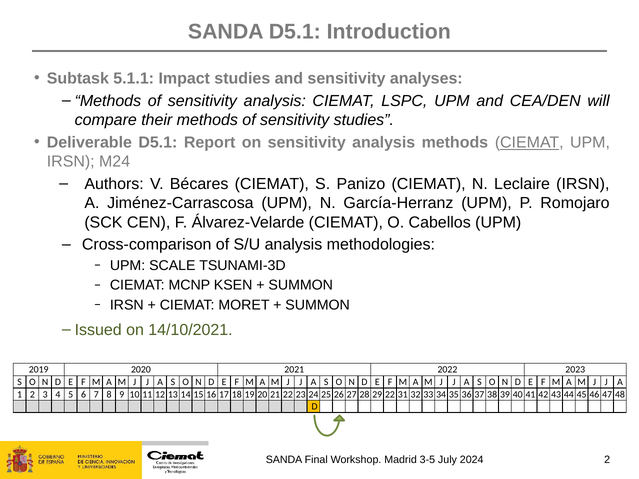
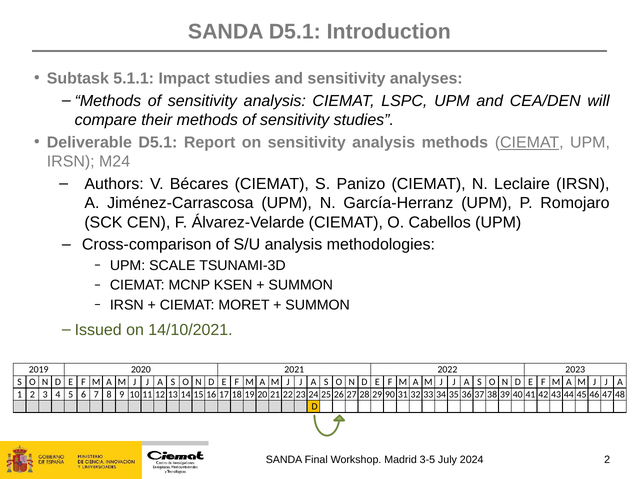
29 22: 22 -> 90
